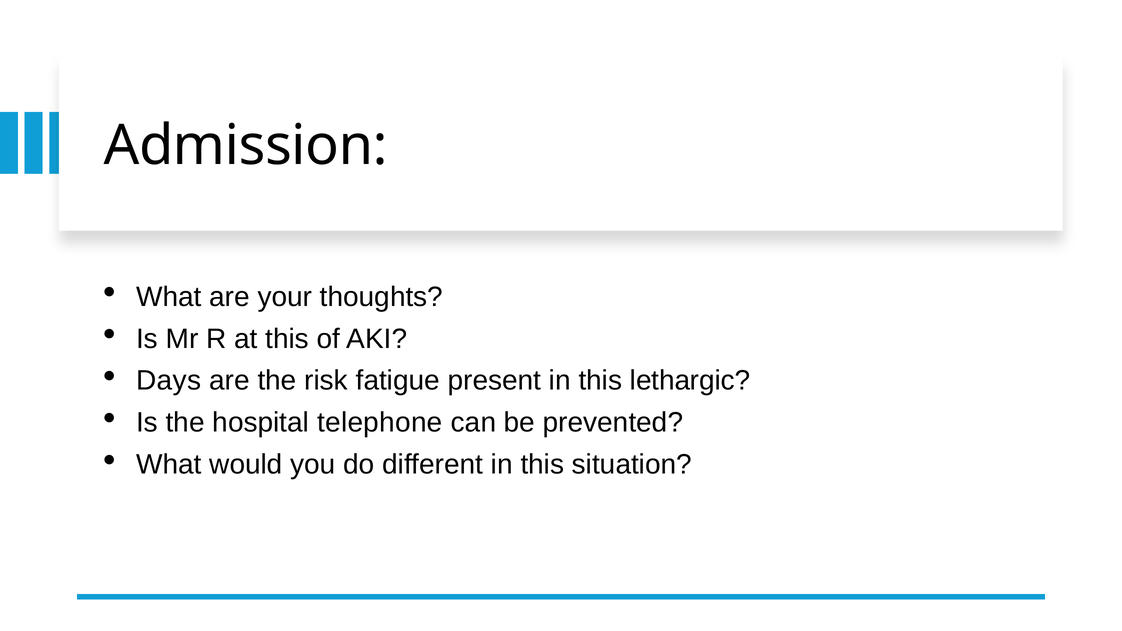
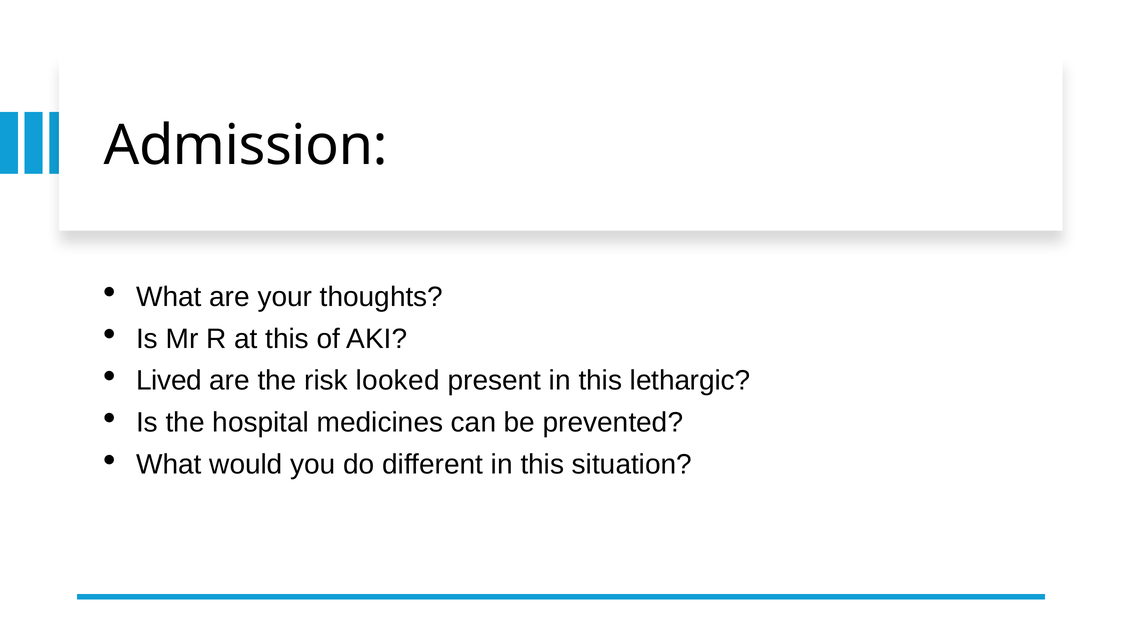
Days: Days -> Lived
fatigue: fatigue -> looked
telephone: telephone -> medicines
